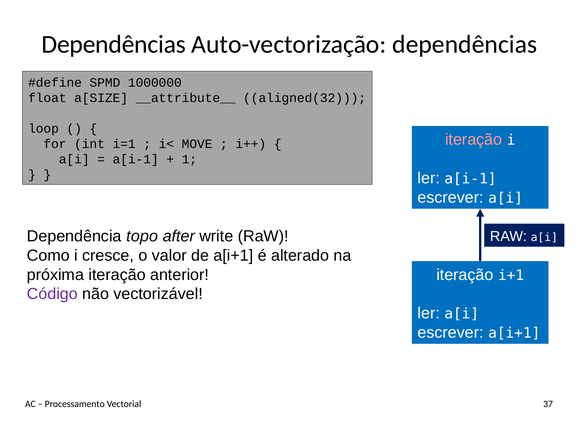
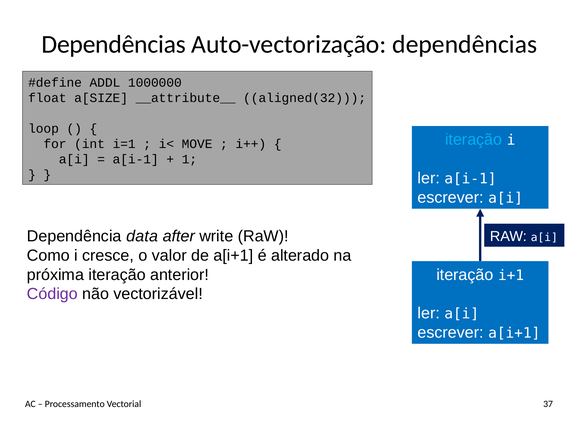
SPMD: SPMD -> ADDL
iteração at (474, 140) colour: pink -> light blue
topo: topo -> data
